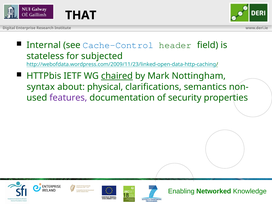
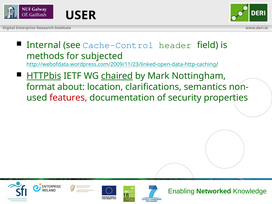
THAT: THAT -> USER
stateless: stateless -> methods
HTTPbis underline: none -> present
syntax: syntax -> format
physical: physical -> location
features colour: purple -> red
